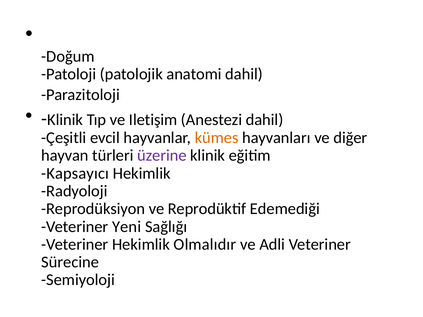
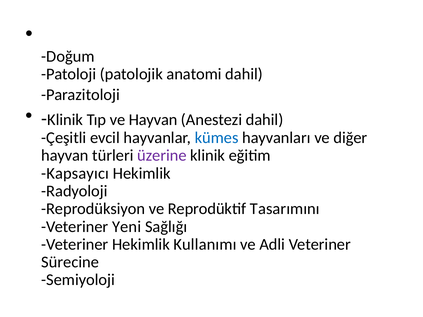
ve Iletişim: Iletişim -> Hayvan
kümes colour: orange -> blue
Edemediği: Edemediği -> Tasarımını
Olmalıdır: Olmalıdır -> Kullanımı
